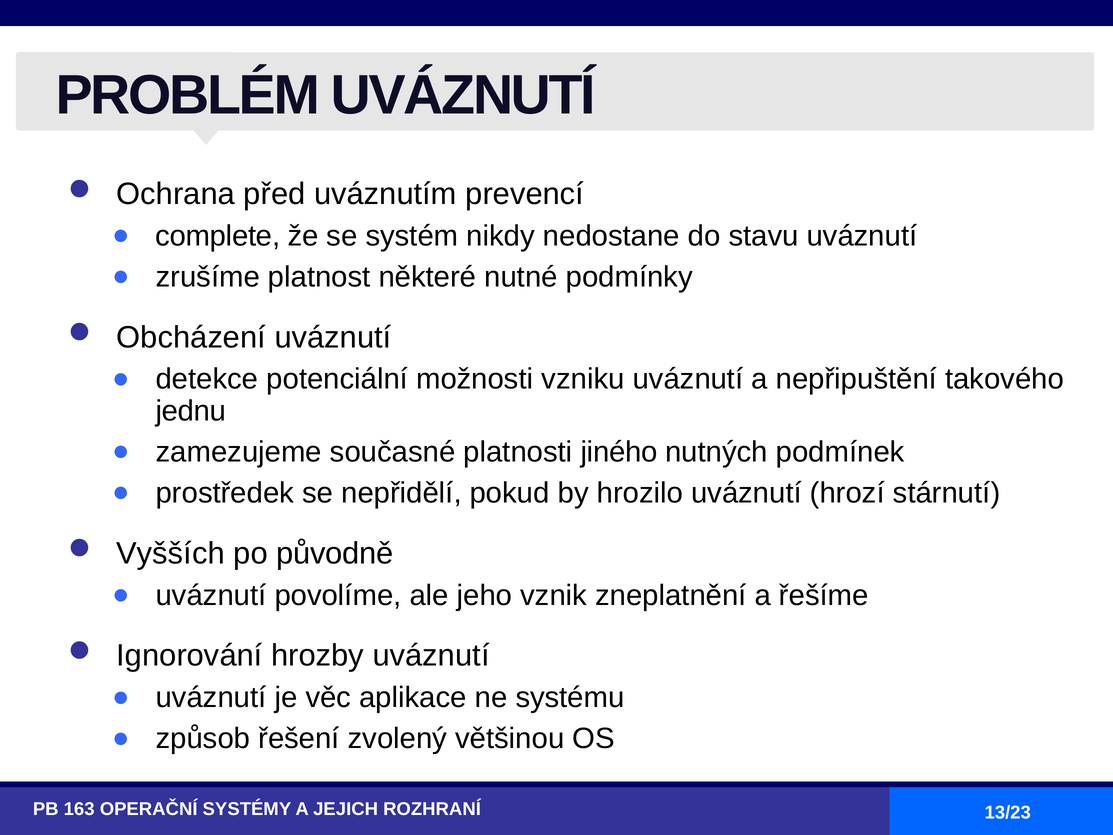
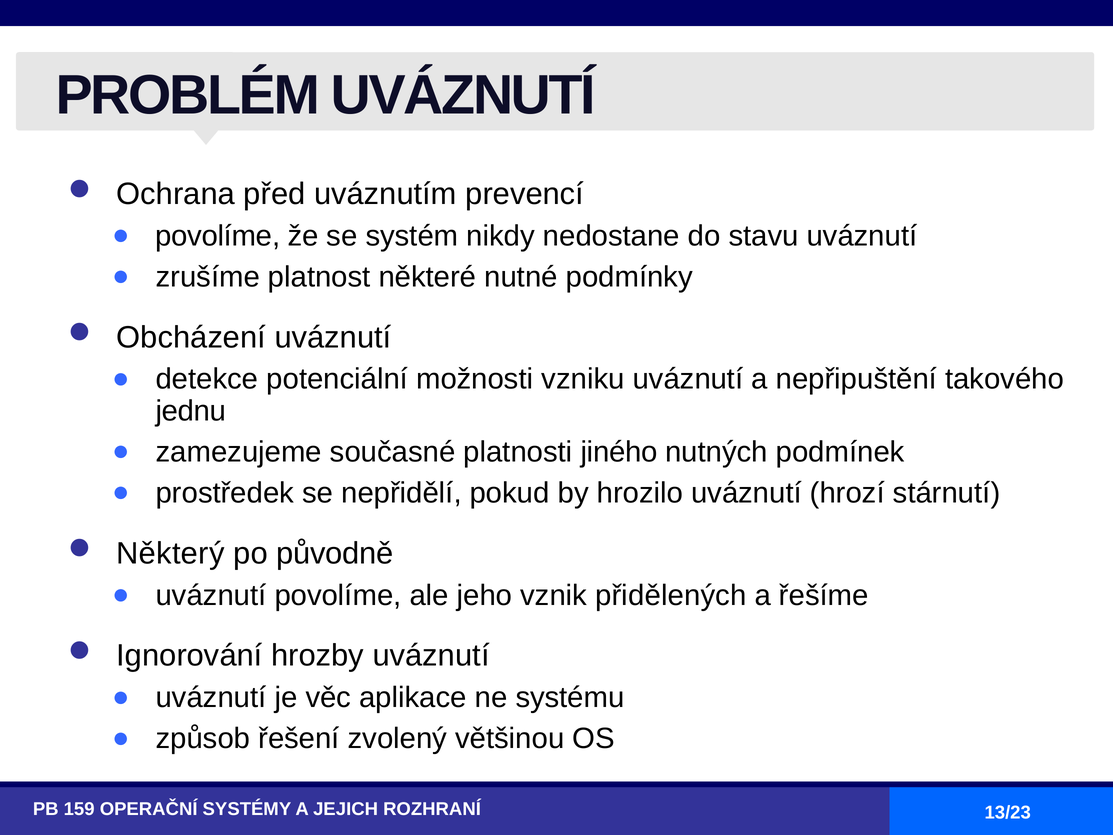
complete at (218, 236): complete -> povolíme
Vyšších: Vyšších -> Některý
zneplatnění: zneplatnění -> přidělených
163: 163 -> 159
